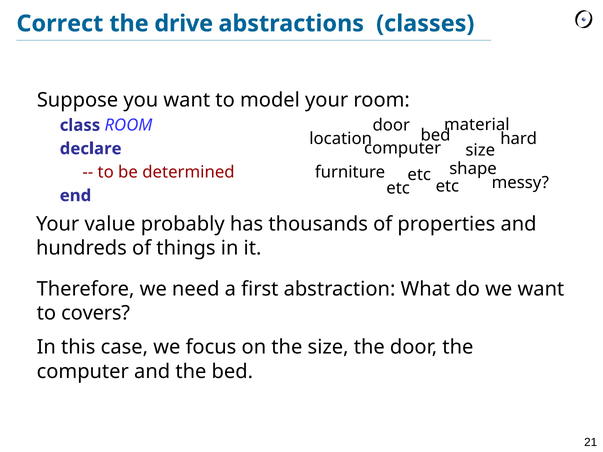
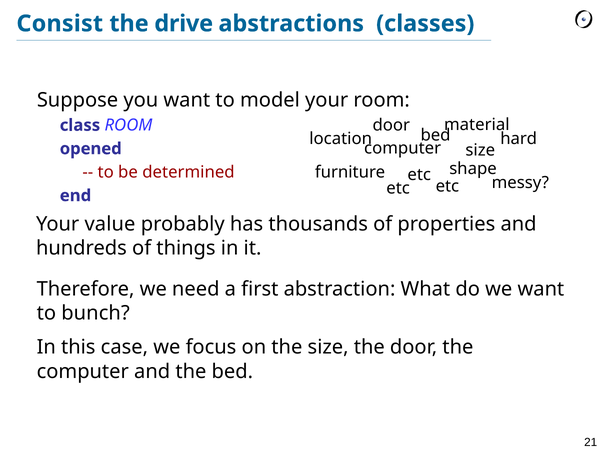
Correct: Correct -> Consist
declare: declare -> opened
covers: covers -> bunch
